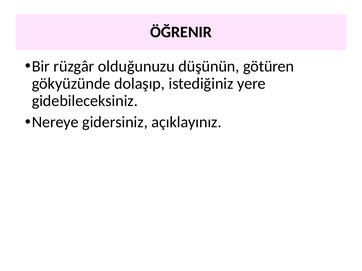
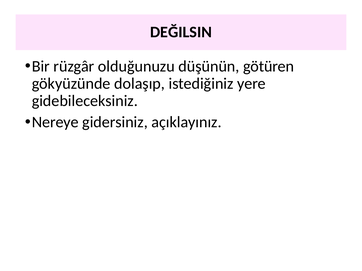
ÖĞRENIR: ÖĞRENIR -> DEĞILSIN
